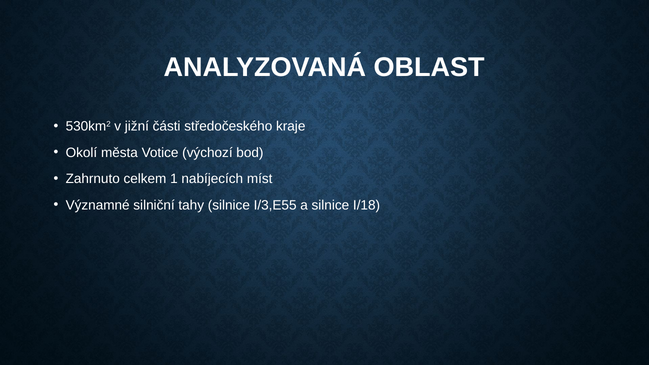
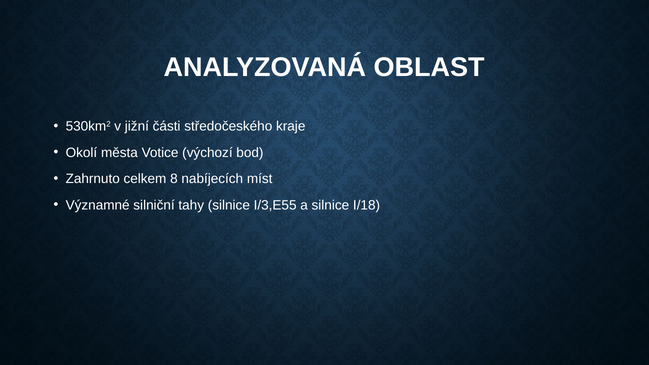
1: 1 -> 8
